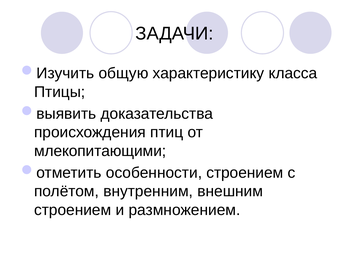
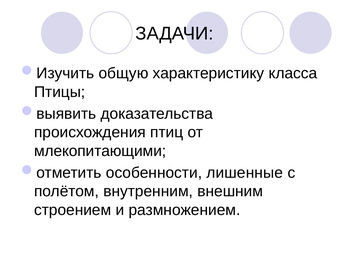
особенности строением: строением -> лишенные
